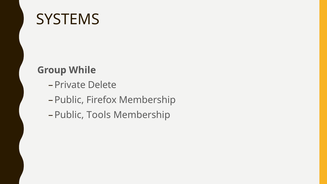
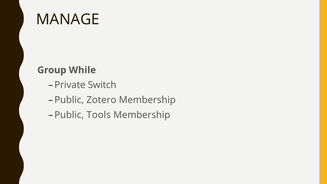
SYSTEMS: SYSTEMS -> MANAGE
Delete: Delete -> Switch
Firefox: Firefox -> Zotero
